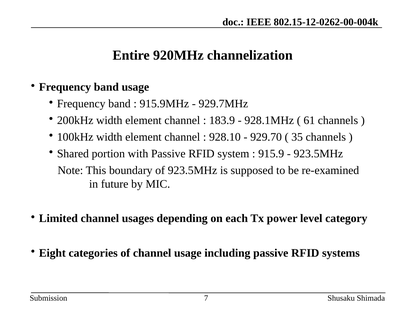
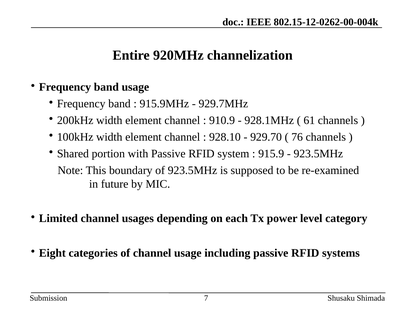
183.9: 183.9 -> 910.9
35: 35 -> 76
